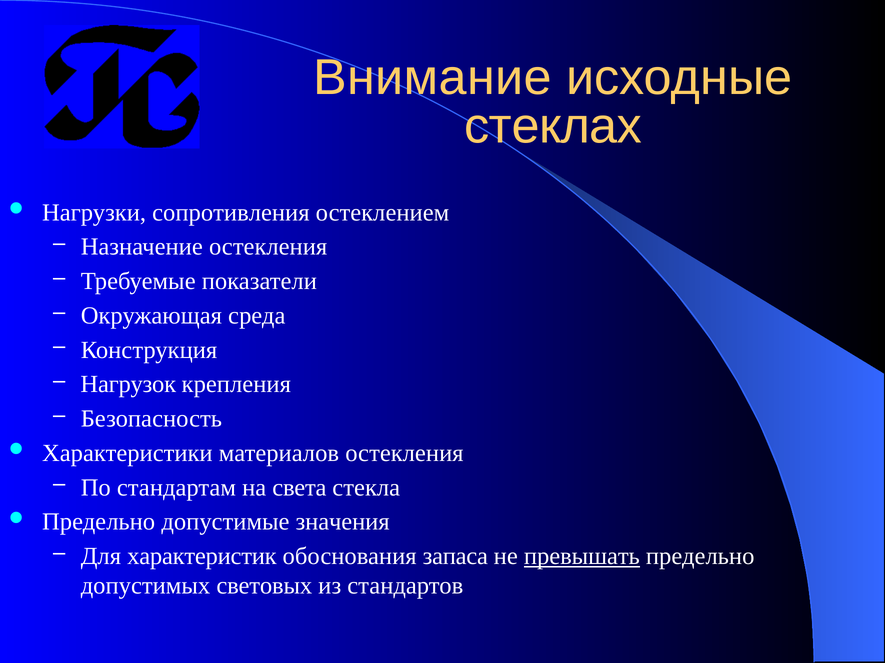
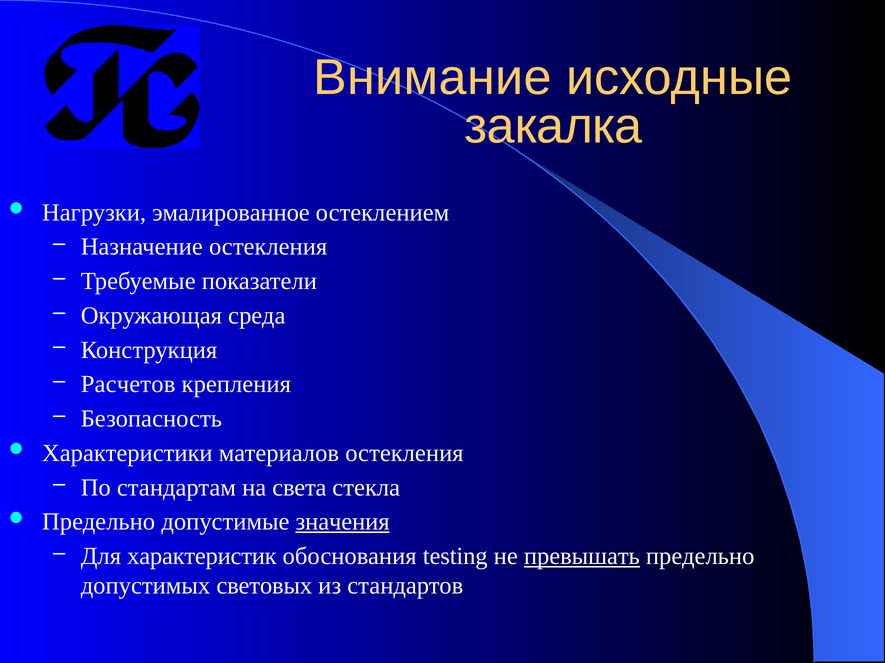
стеклах: стеклах -> закалка
сопротивления: сопротивления -> эмалированное
Нагрузок: Нагрузок -> Расчетов
значения underline: none -> present
запаса: запаса -> testing
